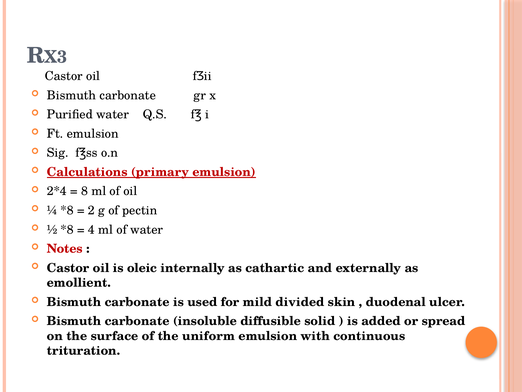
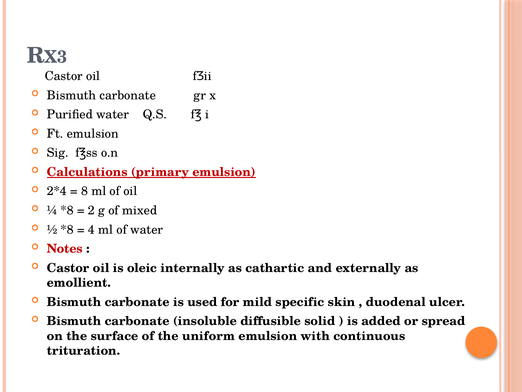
pectin: pectin -> mixed
divided: divided -> specific
